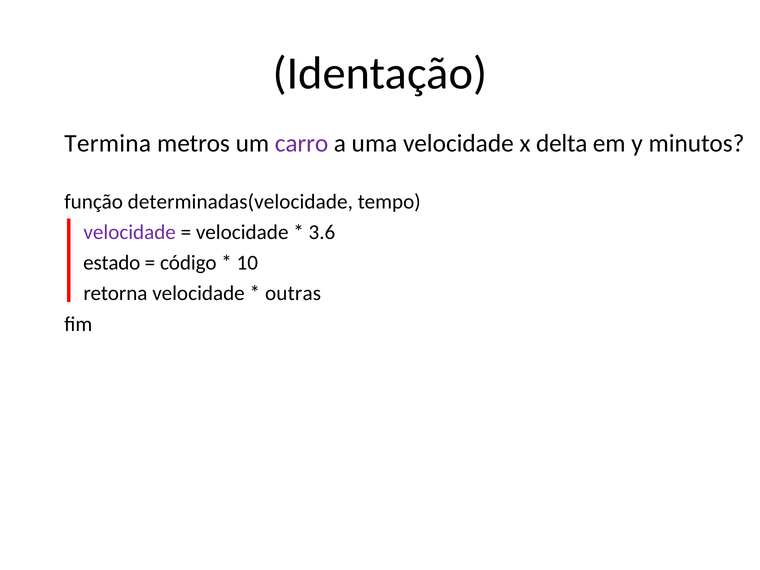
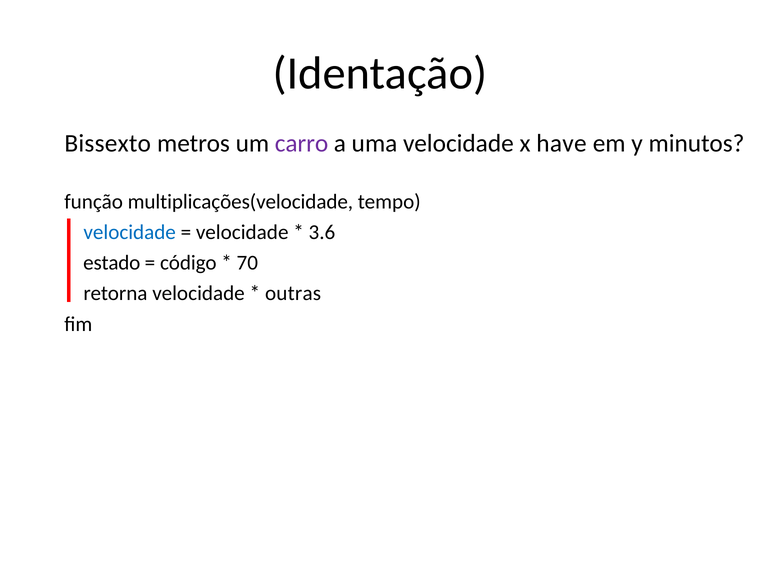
Termina: Termina -> Bissexto
delta: delta -> have
determinadas(velocidade: determinadas(velocidade -> multiplicações(velocidade
velocidade at (130, 232) colour: purple -> blue
10: 10 -> 70
